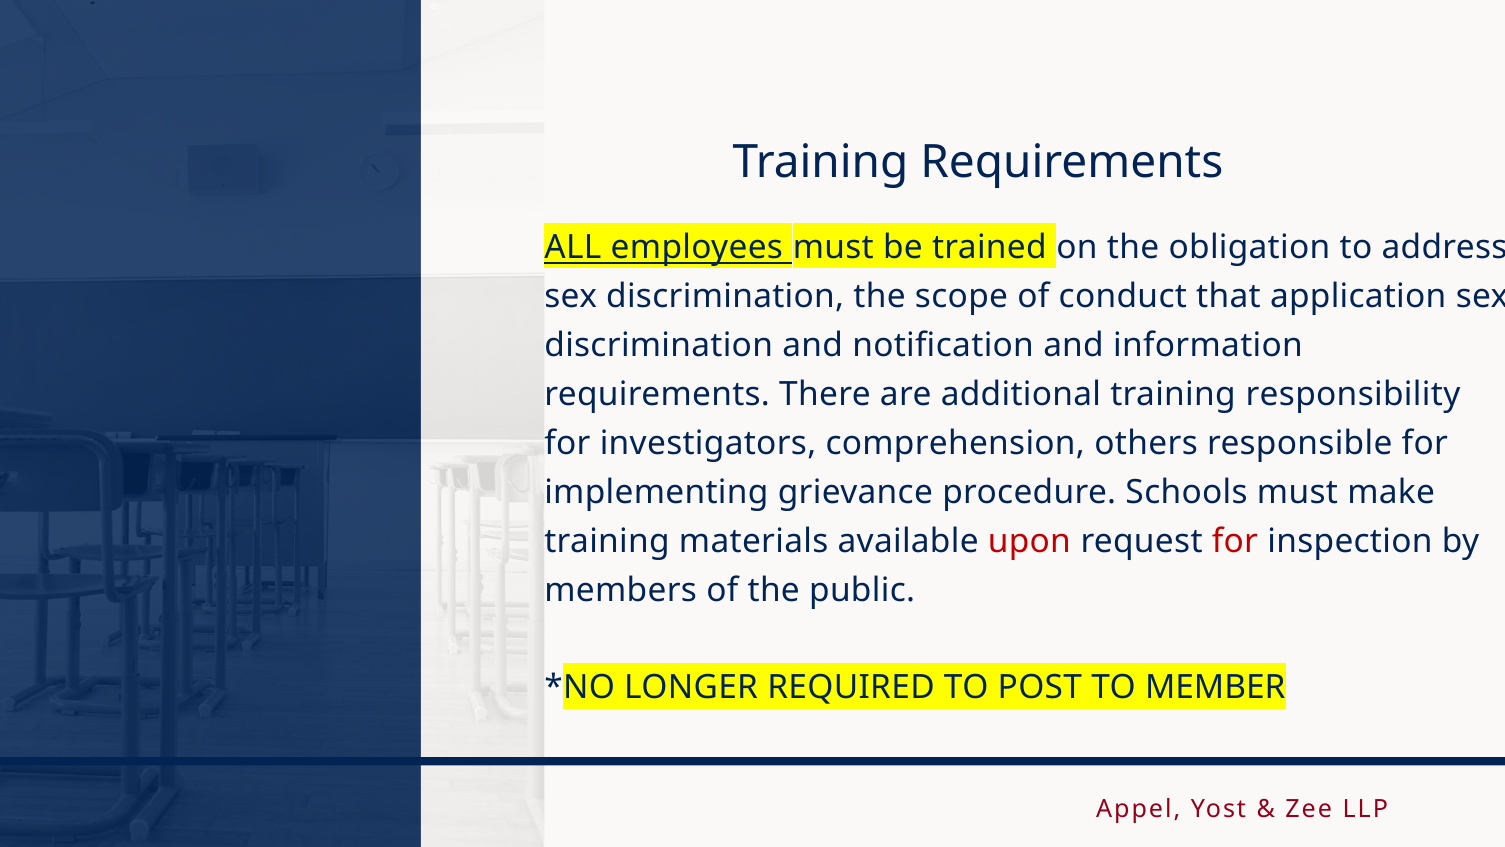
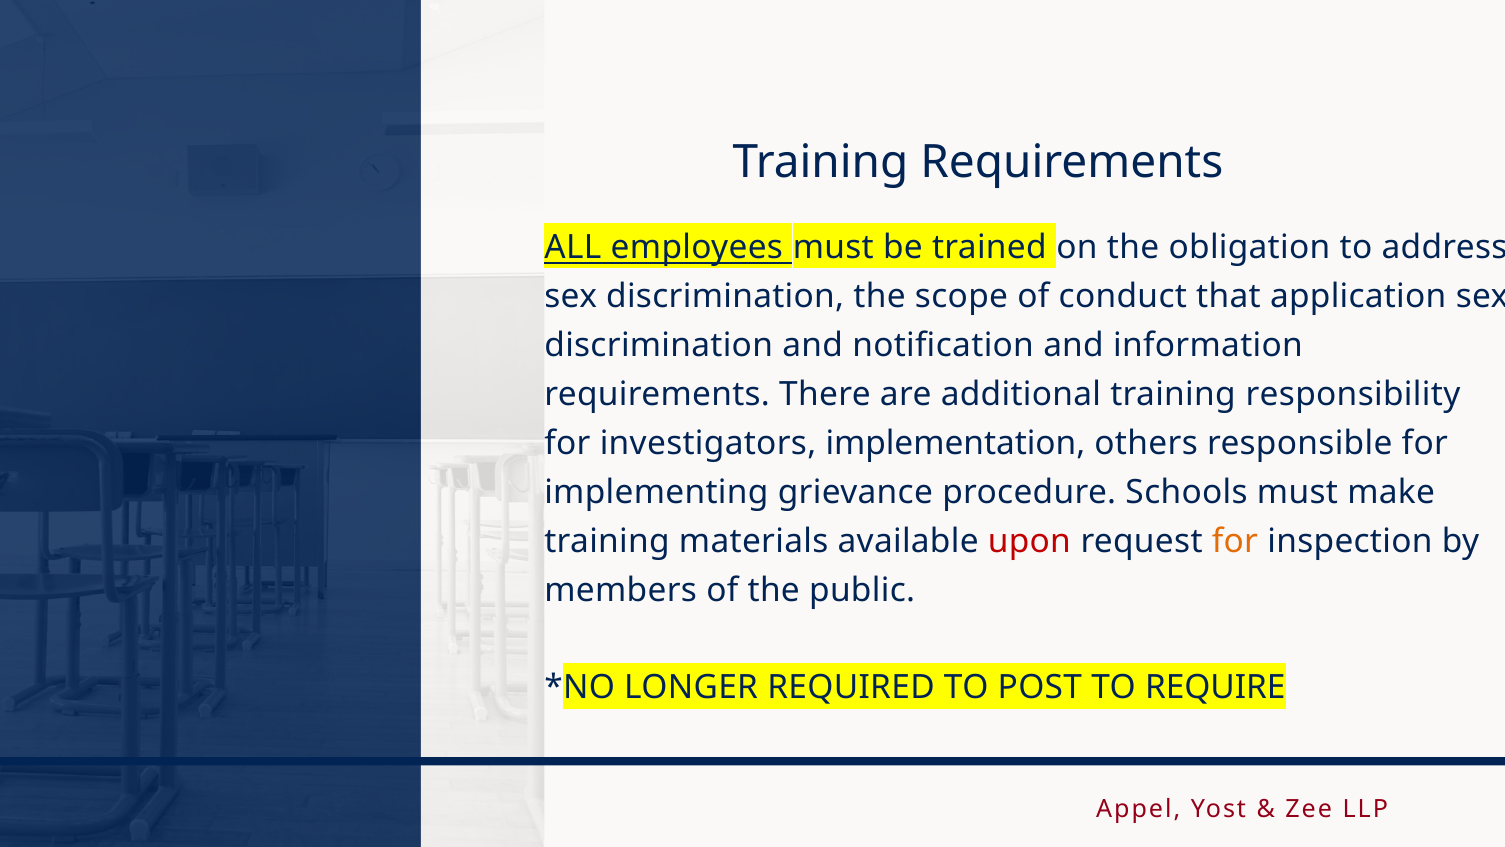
comprehension: comprehension -> implementation
for at (1235, 541) colour: red -> orange
MEMBER: MEMBER -> REQUIRE
